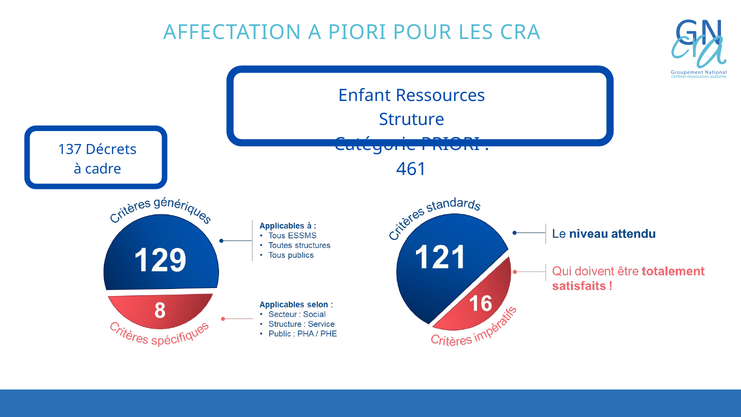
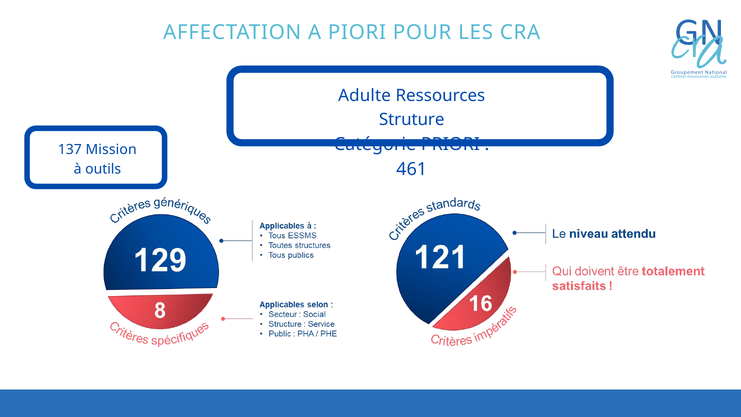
Enfant: Enfant -> Adulte
Décrets: Décrets -> Mission
cadre: cadre -> outils
